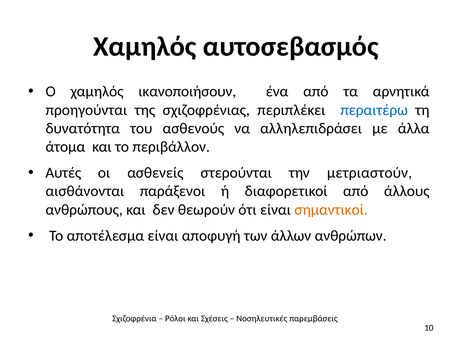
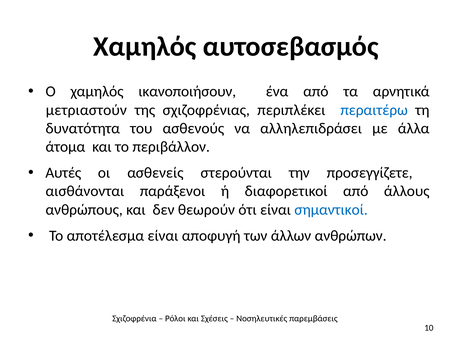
προηγούνται: προηγούνται -> μετριαστούν
μετριαστούν: μετριαστούν -> προσεγγίζετε
σημαντικοί colour: orange -> blue
